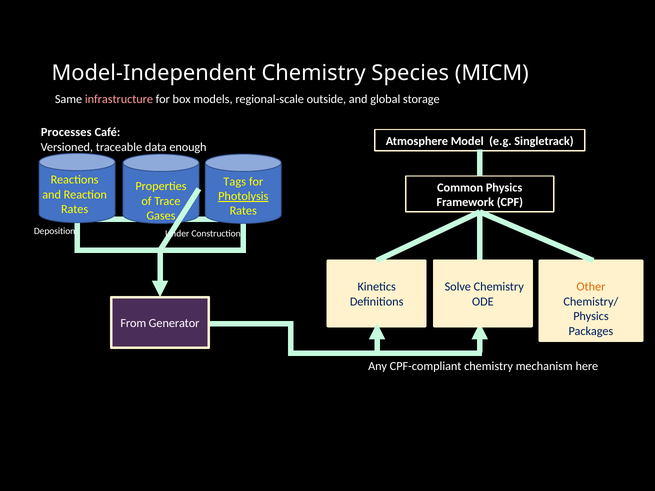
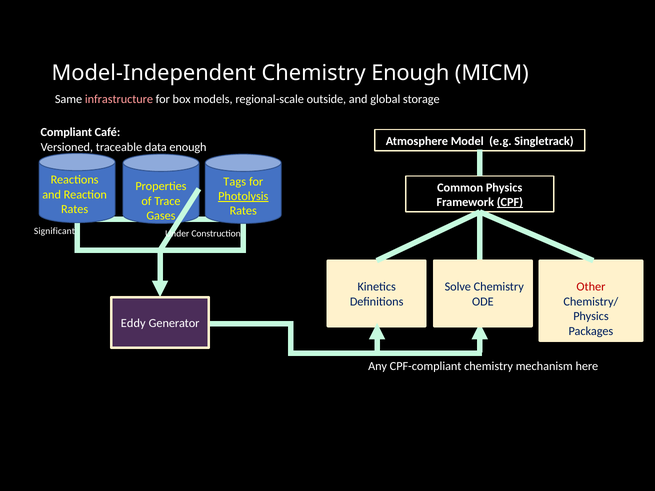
Chemistry Species: Species -> Enough
Processes: Processes -> Compliant
CPF underline: none -> present
Deposition: Deposition -> Significant
Other colour: orange -> red
From: From -> Eddy
